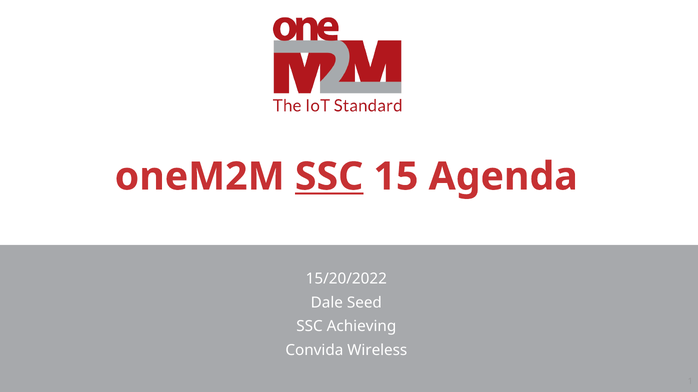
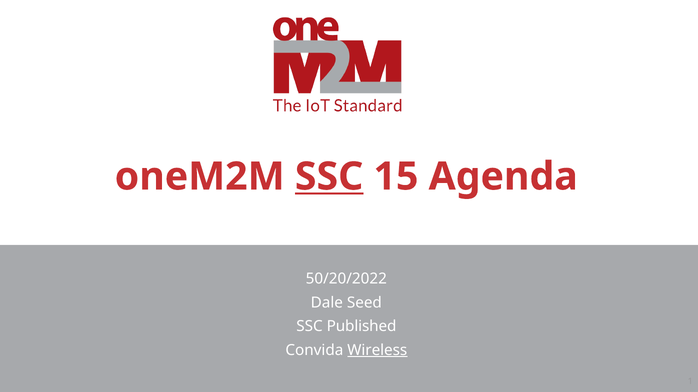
15/20/2022: 15/20/2022 -> 50/20/2022
Achieving: Achieving -> Published
Wireless underline: none -> present
